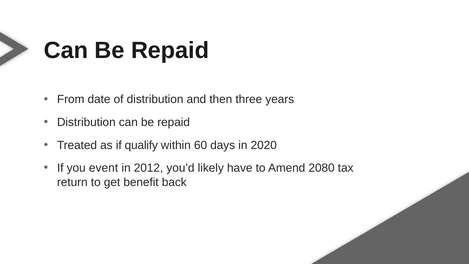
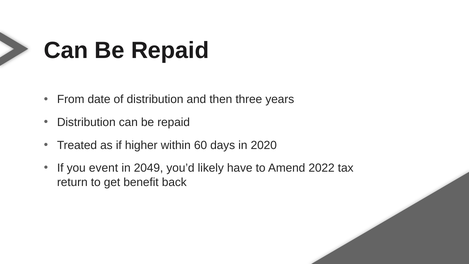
qualify: qualify -> higher
2012: 2012 -> 2049
2080: 2080 -> 2022
